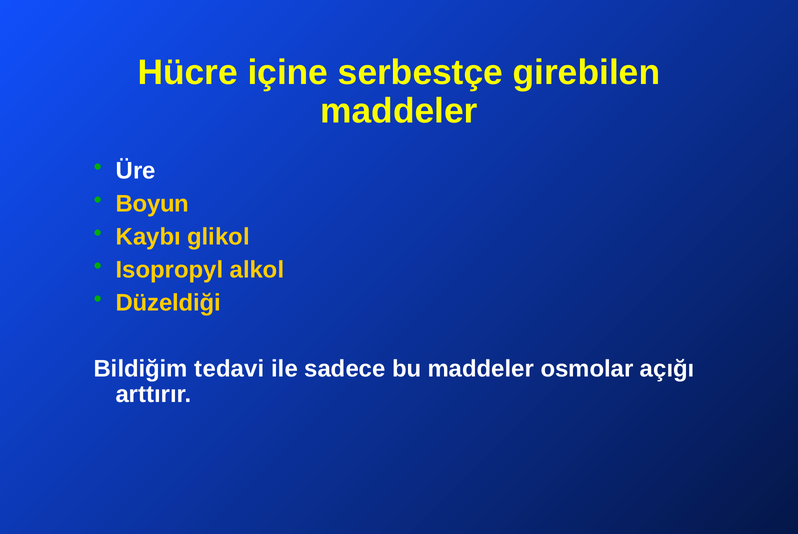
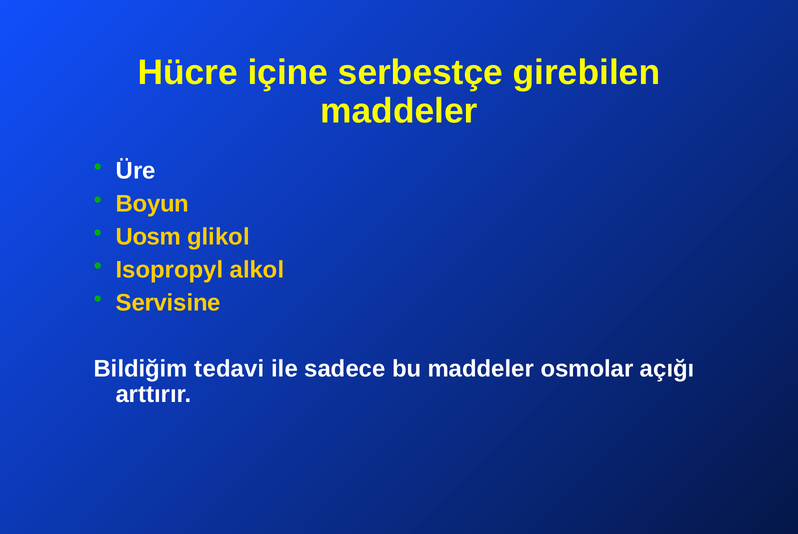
Kaybı: Kaybı -> Uosm
Düzeldiği: Düzeldiği -> Servisine
